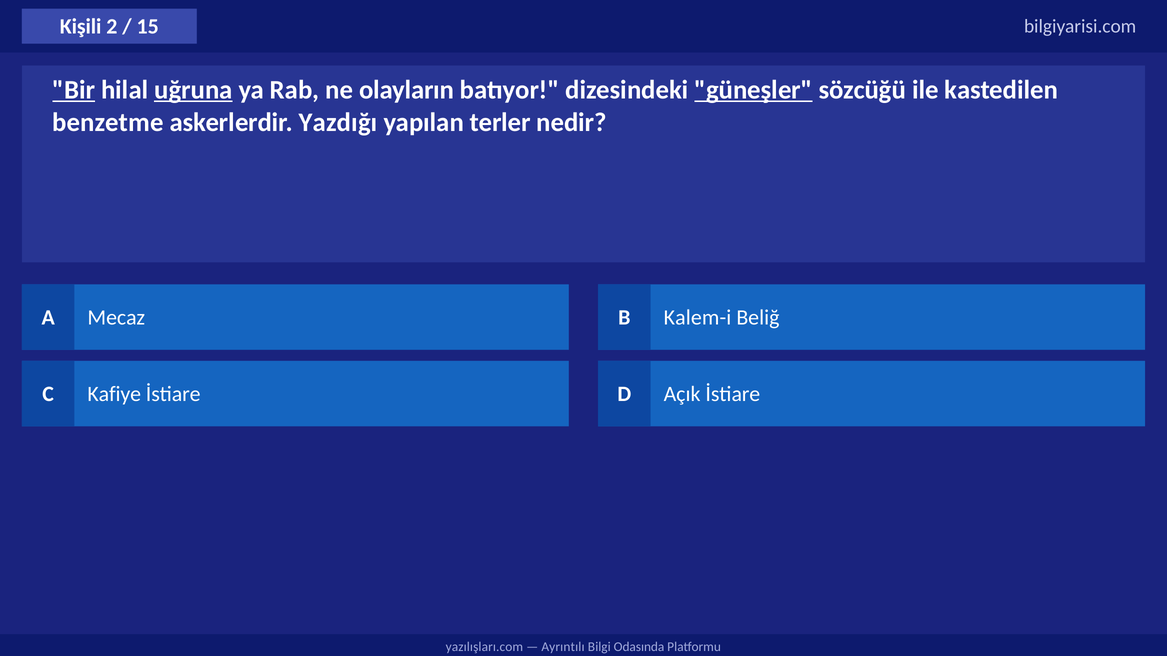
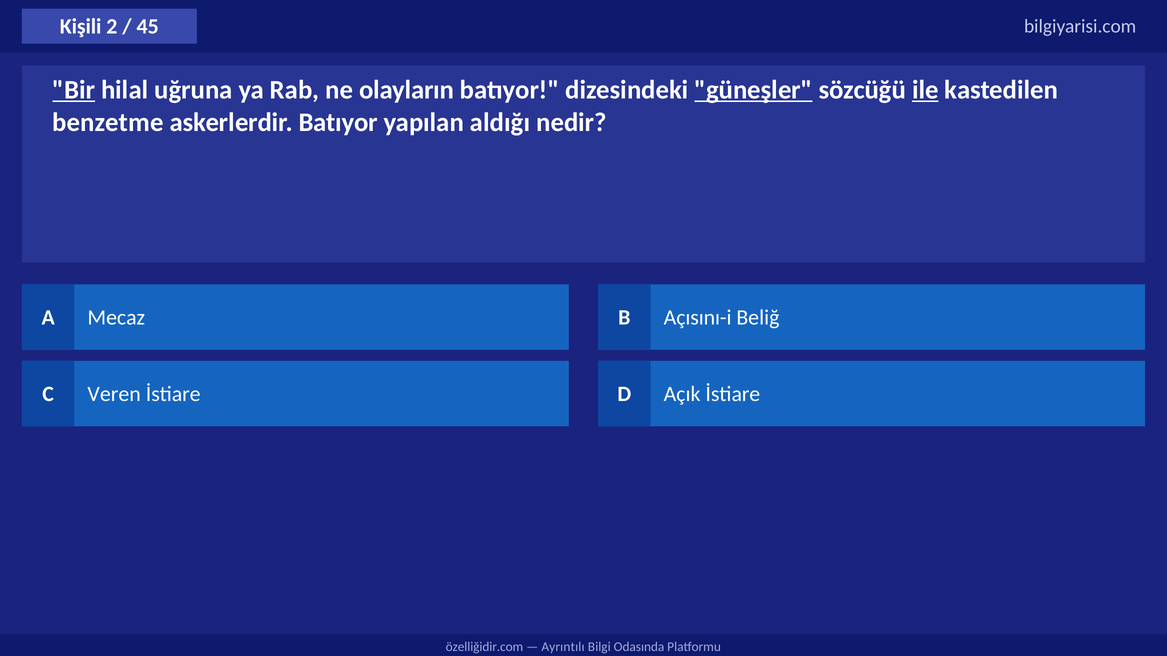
15: 15 -> 45
uğruna underline: present -> none
ile underline: none -> present
askerlerdir Yazdığı: Yazdığı -> Batıyor
terler: terler -> aldığı
Kalem-i: Kalem-i -> Açısını-i
Kafiye: Kafiye -> Veren
yazılışları.com: yazılışları.com -> özelliğidir.com
